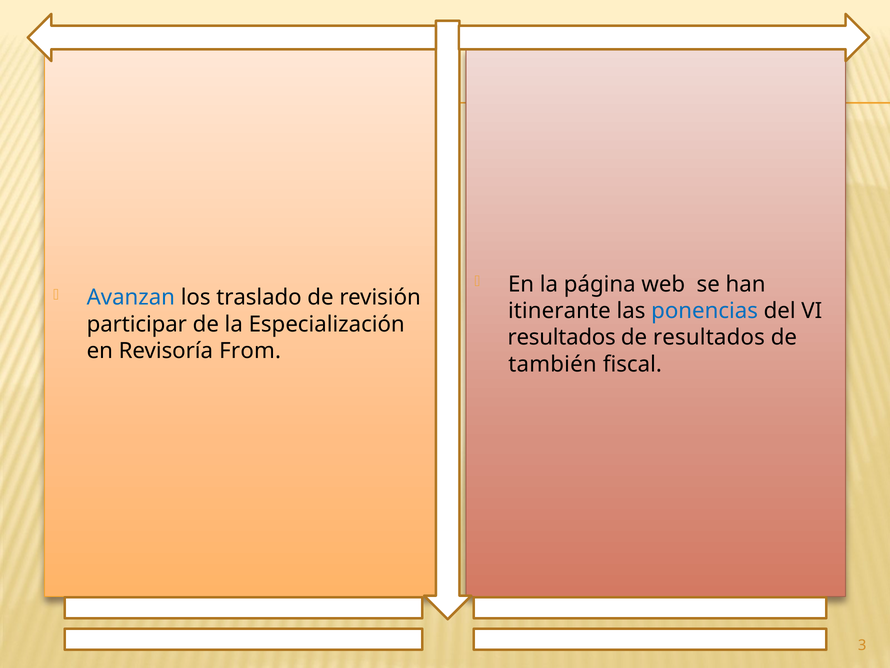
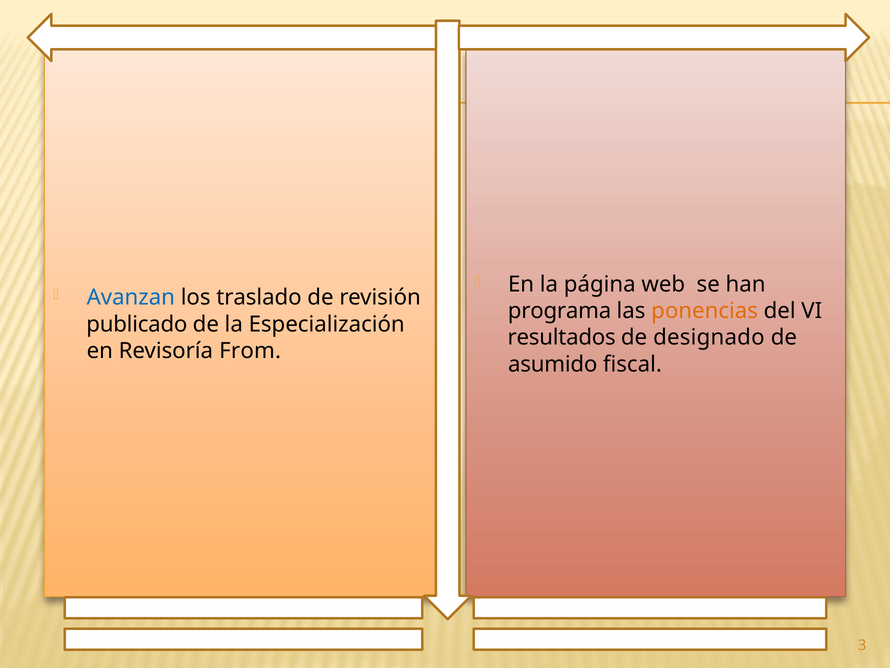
itinerante: itinerante -> programa
ponencias colour: blue -> orange
participar: participar -> publicado
de resultados: resultados -> designado
también: también -> asumido
